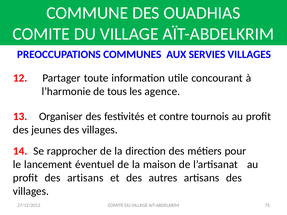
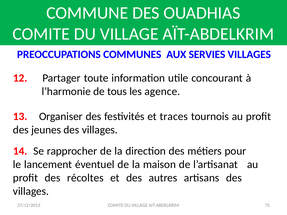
contre: contre -> traces
des artisans: artisans -> récoltes
